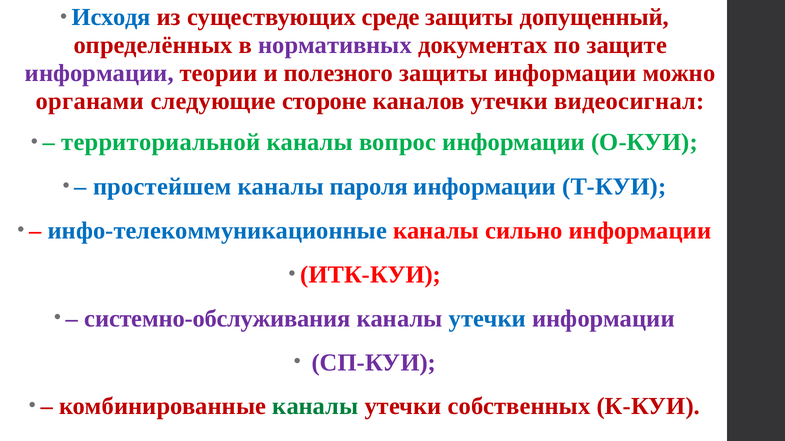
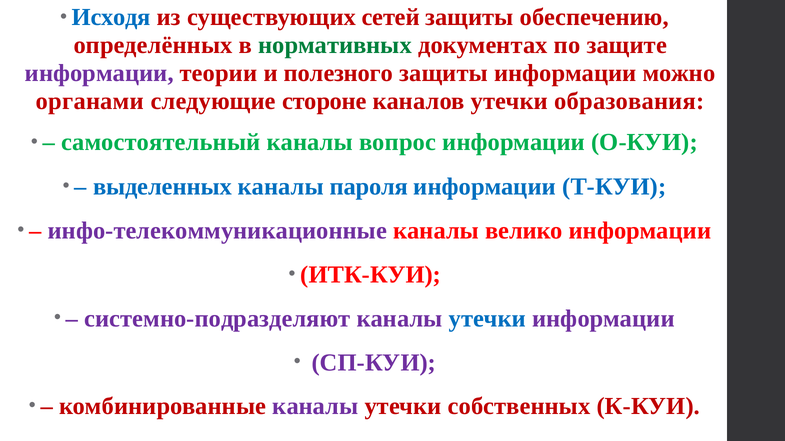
среде: среде -> сетей
допущенный: допущенный -> обеспечению
нормативных colour: purple -> green
видеосигнал: видеосигнал -> образования
территориальной: территориальной -> самостоятельный
простейшем: простейшем -> выделенных
инфо-телекоммуникационные colour: blue -> purple
сильно: сильно -> велико
системно-обслуживания: системно-обслуживания -> системно-подразделяют
каналы at (315, 407) colour: green -> purple
